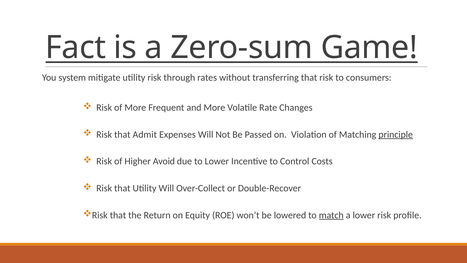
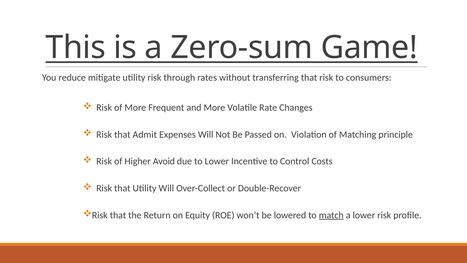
Fact: Fact -> This
system: system -> reduce
principle underline: present -> none
